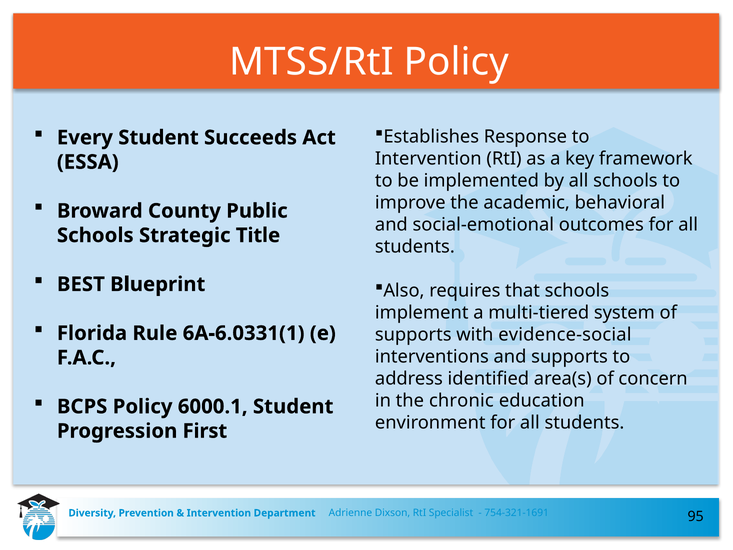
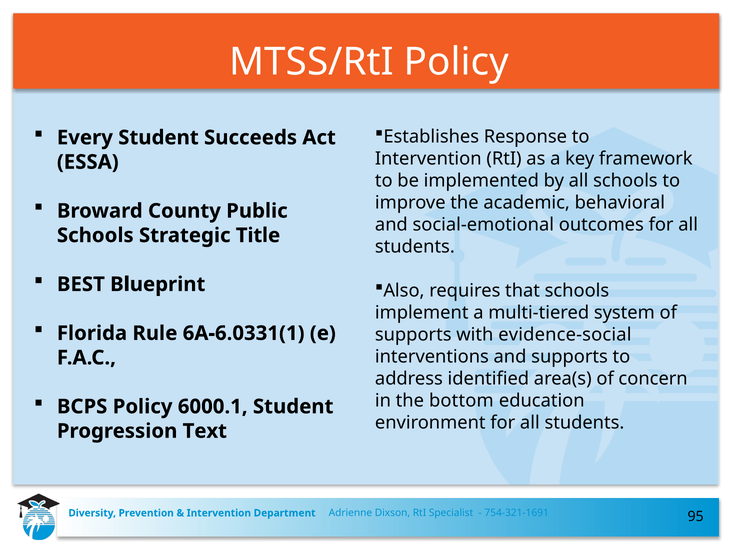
chronic: chronic -> bottom
First: First -> Text
